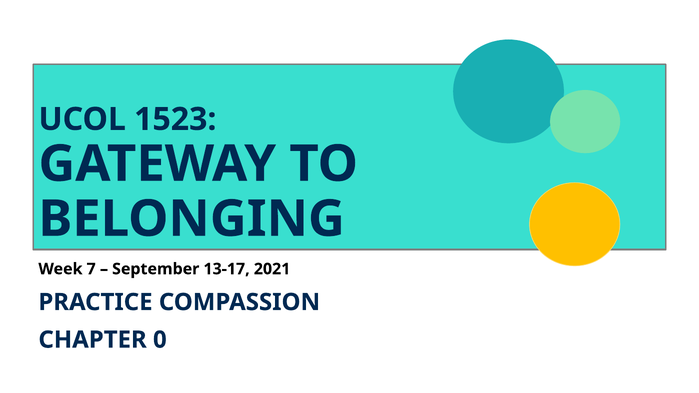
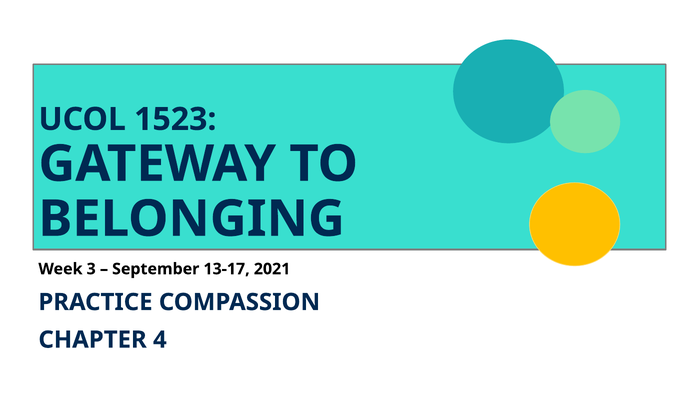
7: 7 -> 3
0: 0 -> 4
